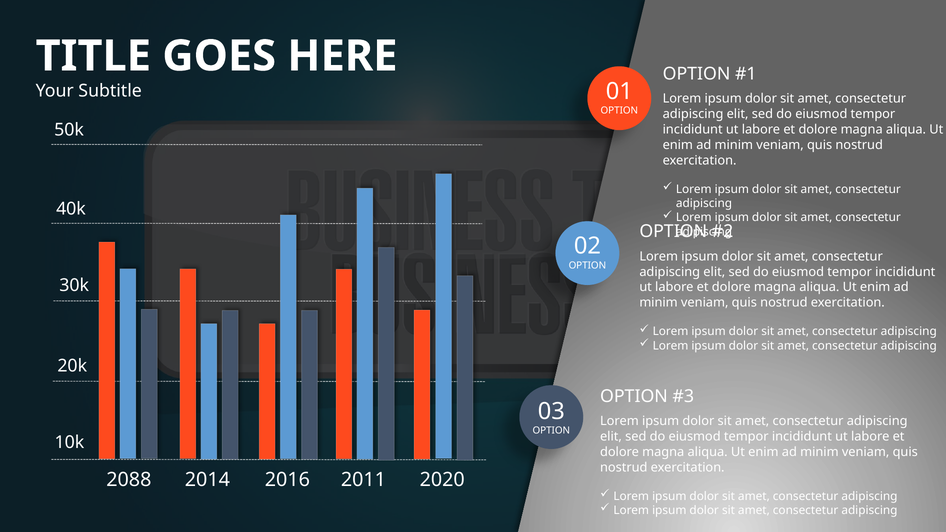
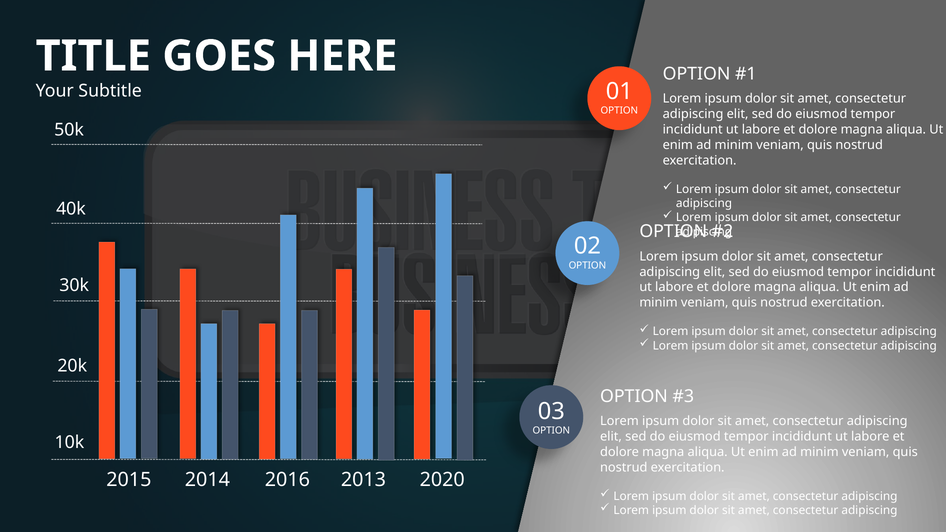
2088: 2088 -> 2015
2011: 2011 -> 2013
